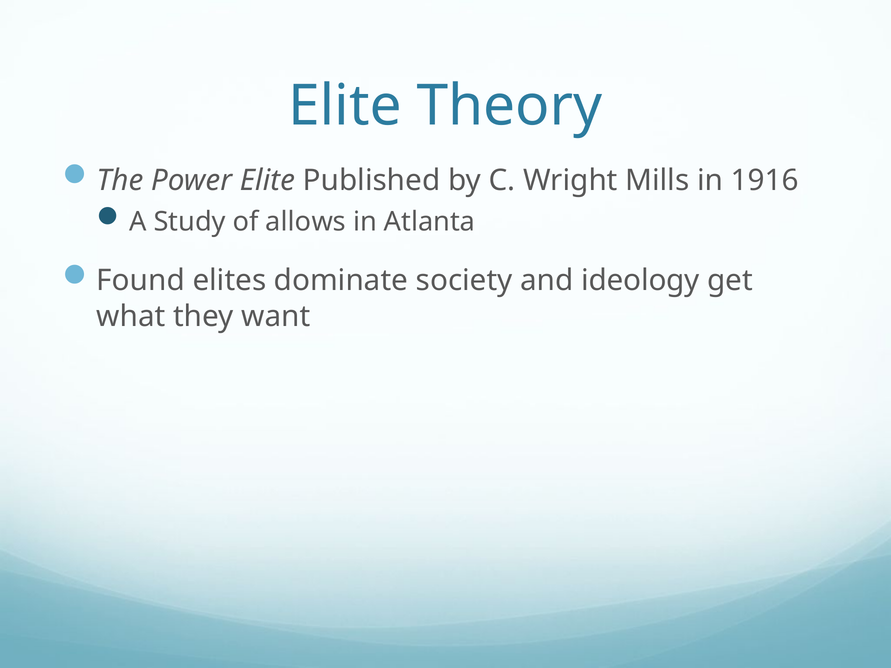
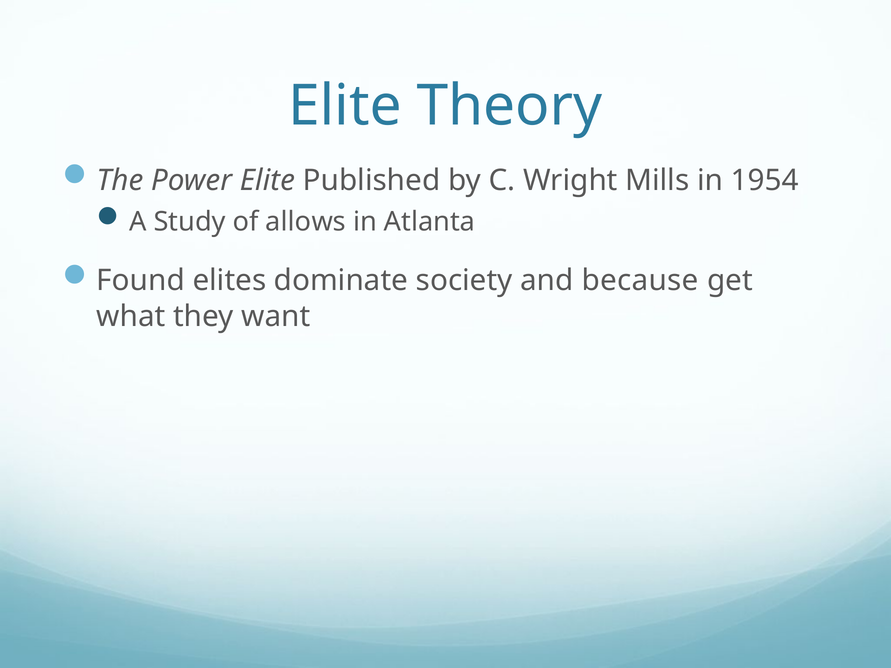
1916: 1916 -> 1954
ideology: ideology -> because
